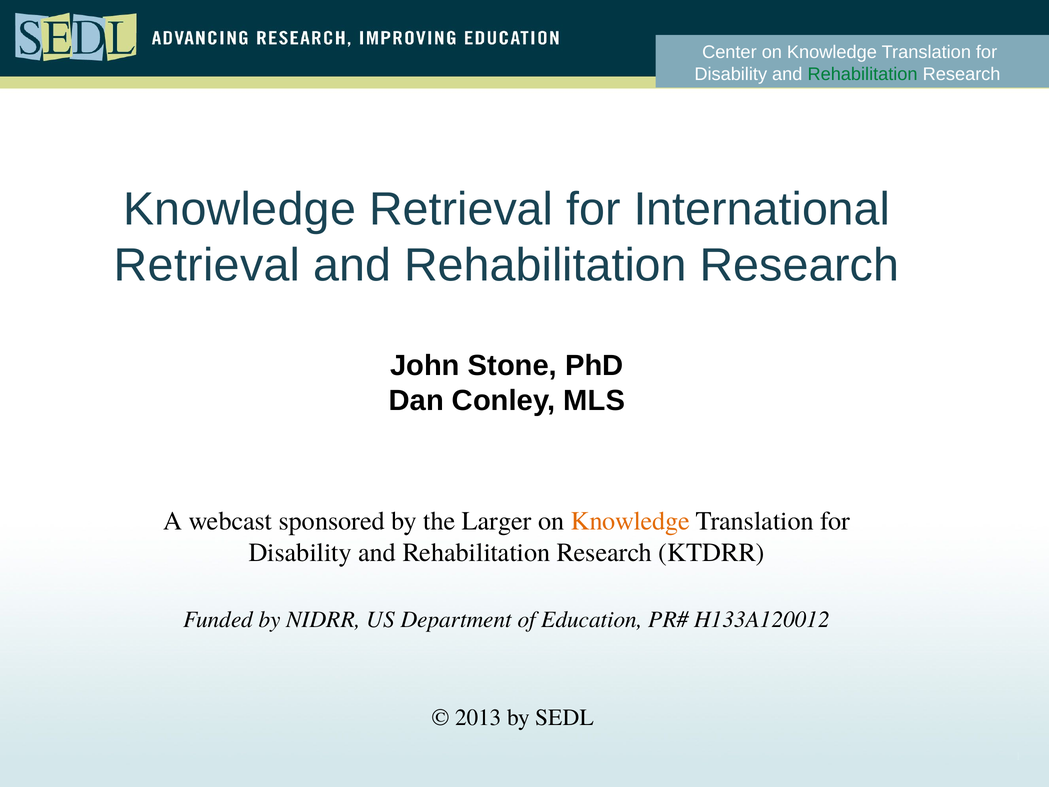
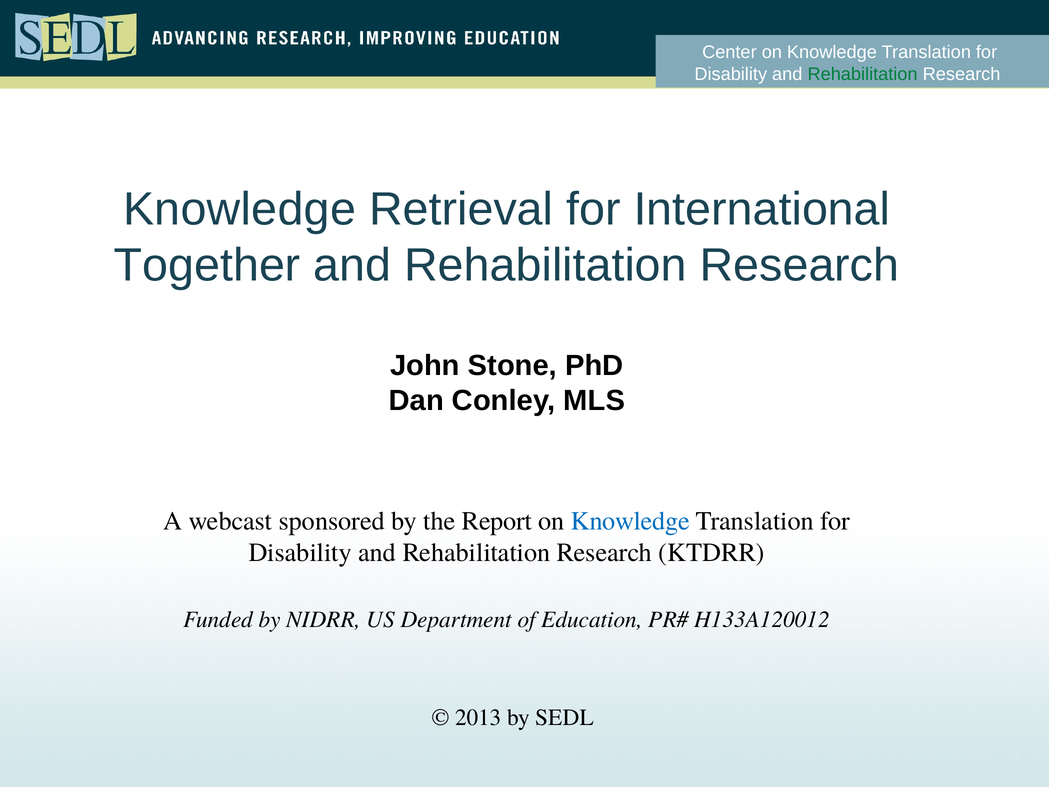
Retrieval at (207, 265): Retrieval -> Together
Larger: Larger -> Report
Knowledge at (630, 521) colour: orange -> blue
